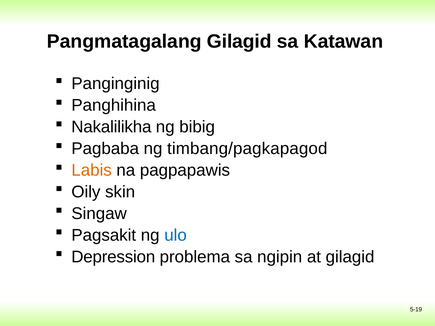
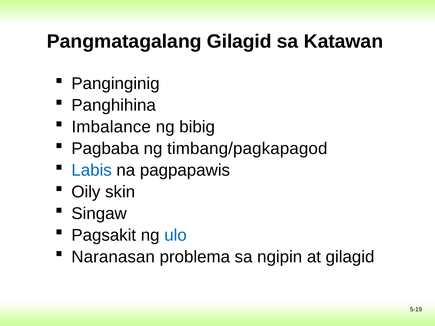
Nakalilikha: Nakalilikha -> Imbalance
Labis colour: orange -> blue
Depression: Depression -> Naranasan
